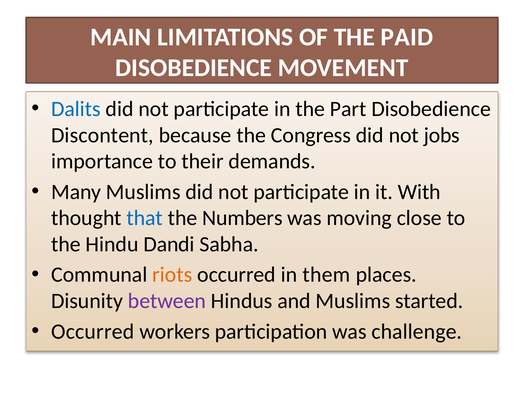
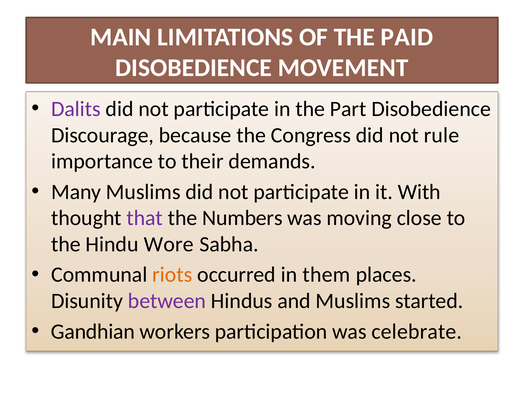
Dalits colour: blue -> purple
Discontent: Discontent -> Discourage
jobs: jobs -> rule
that colour: blue -> purple
Dandi: Dandi -> Wore
Occurred at (93, 331): Occurred -> Gandhian
challenge: challenge -> celebrate
